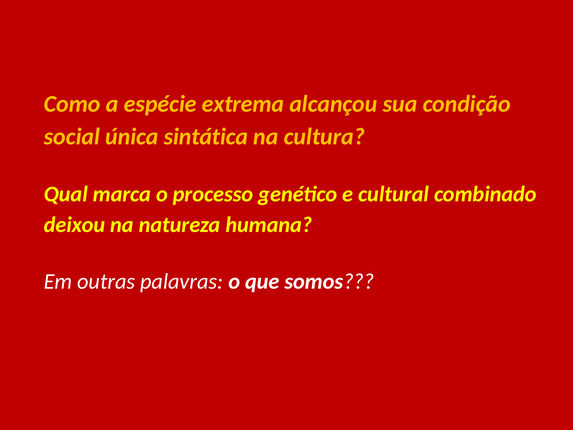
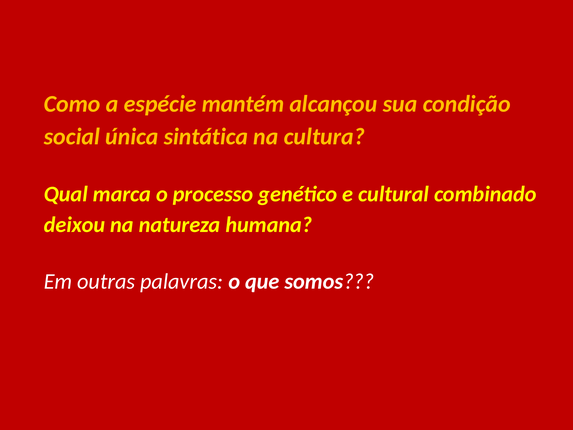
extrema: extrema -> mantém
